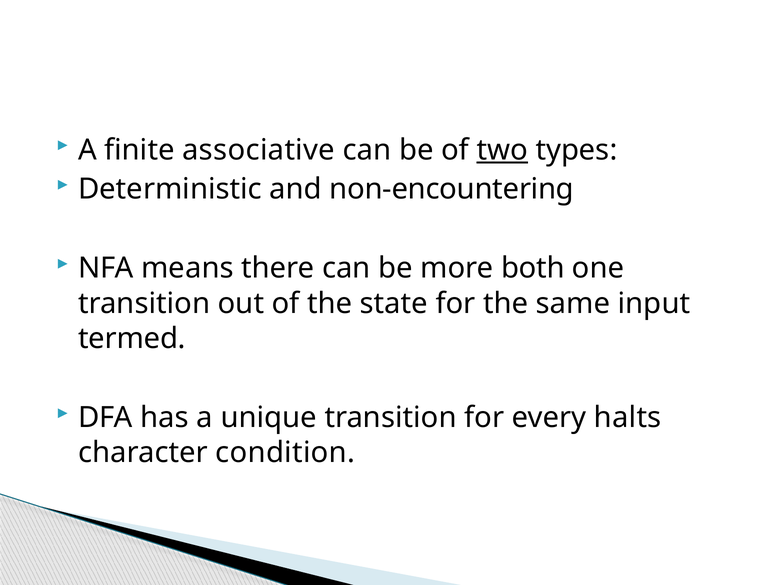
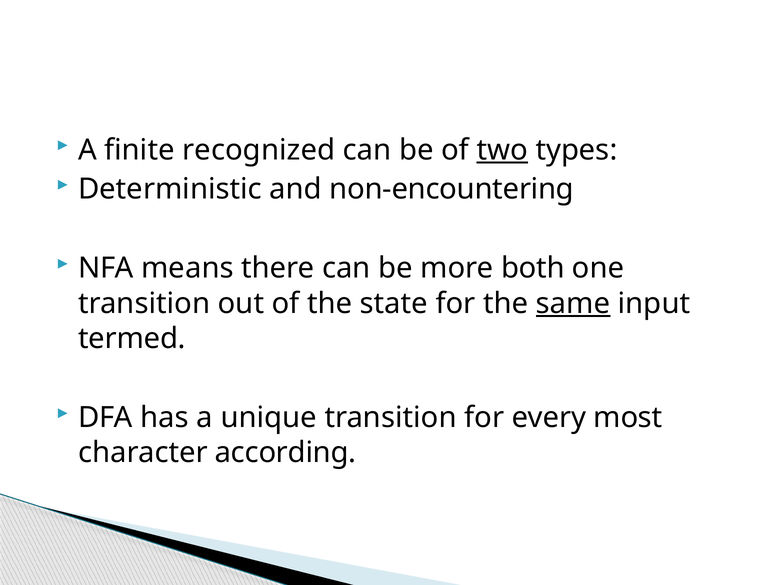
associative: associative -> recognized
same underline: none -> present
halts: halts -> most
condition: condition -> according
